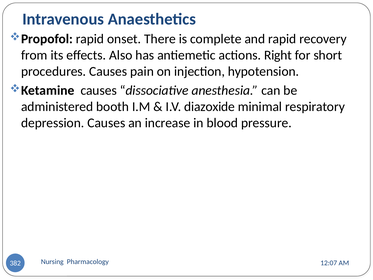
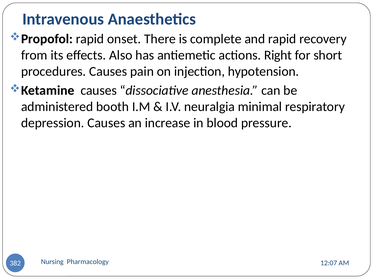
diazoxide: diazoxide -> neuralgia
